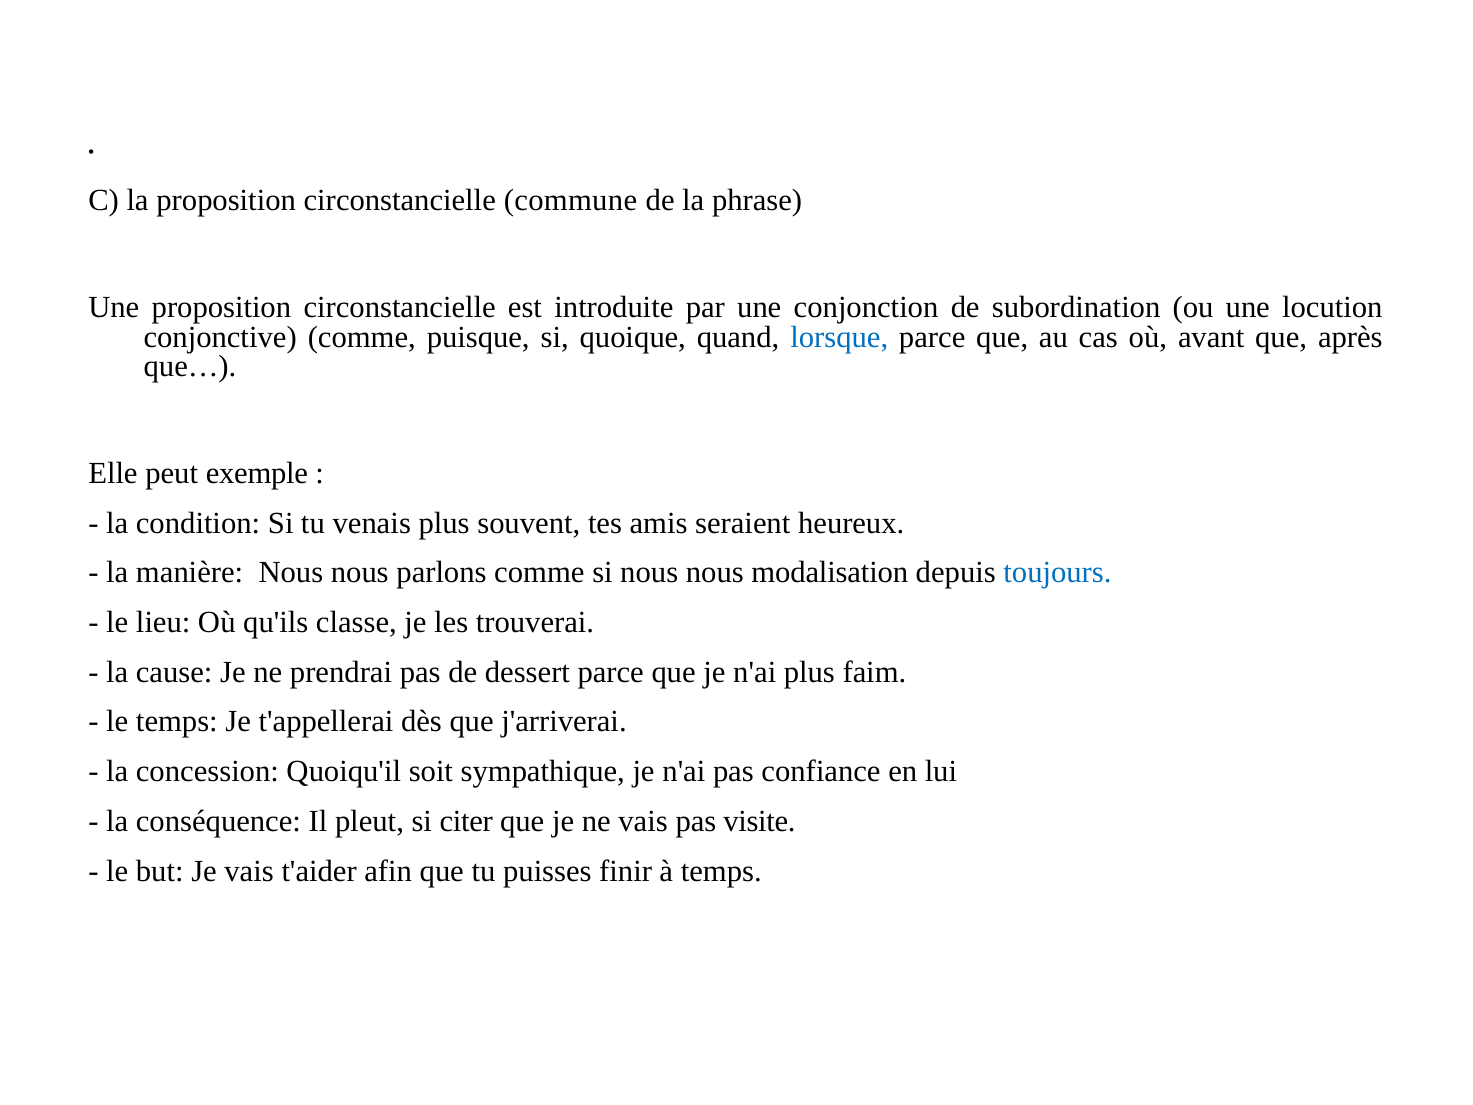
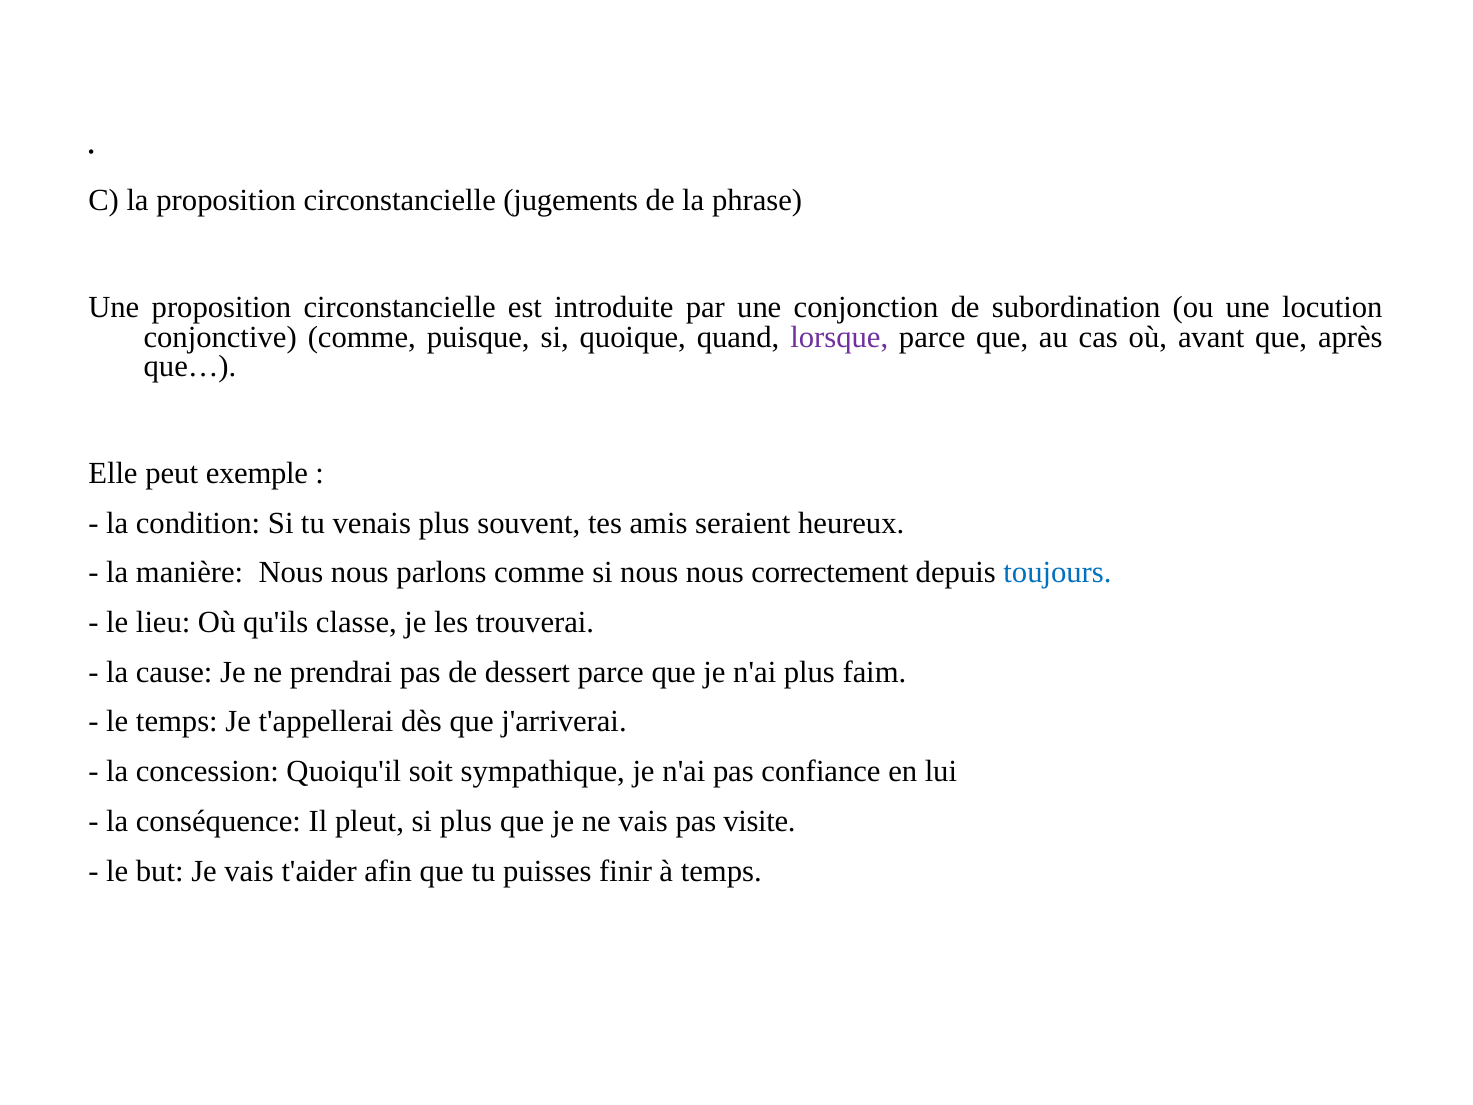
commune: commune -> jugements
lorsque colour: blue -> purple
modalisation: modalisation -> correctement
si citer: citer -> plus
